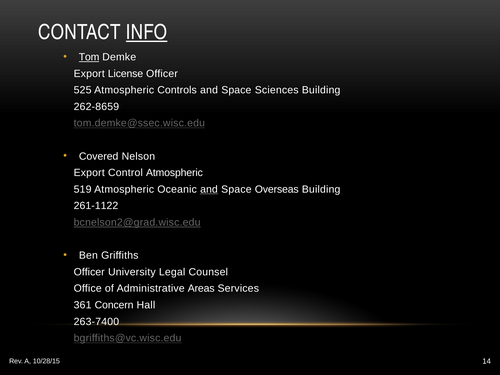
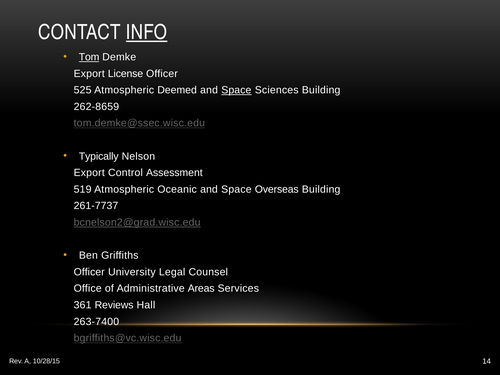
Controls: Controls -> Deemed
Space at (236, 90) underline: none -> present
Covered: Covered -> Typically
Control Atmospheric: Atmospheric -> Assessment
and at (209, 189) underline: present -> none
261-1122: 261-1122 -> 261-7737
Concern: Concern -> Reviews
